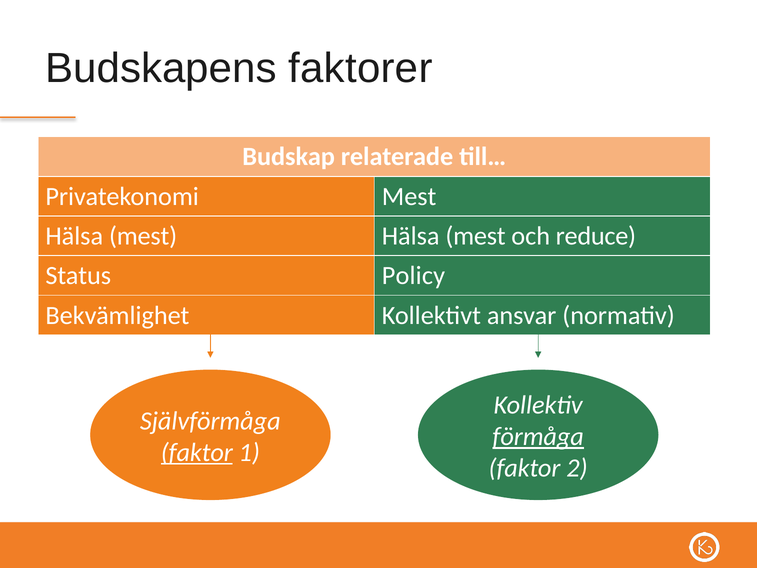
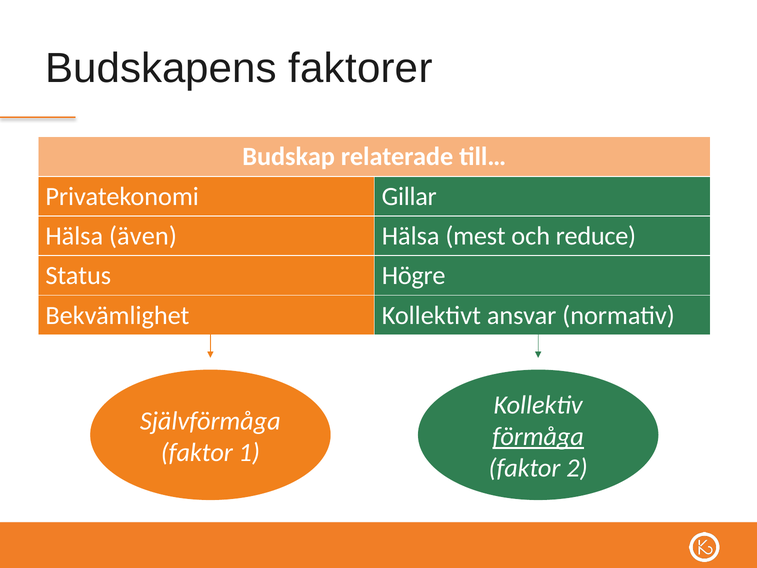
Privatekonomi Mest: Mest -> Gillar
mest at (143, 236): mest -> även
Policy: Policy -> Högre
faktor at (197, 452) underline: present -> none
